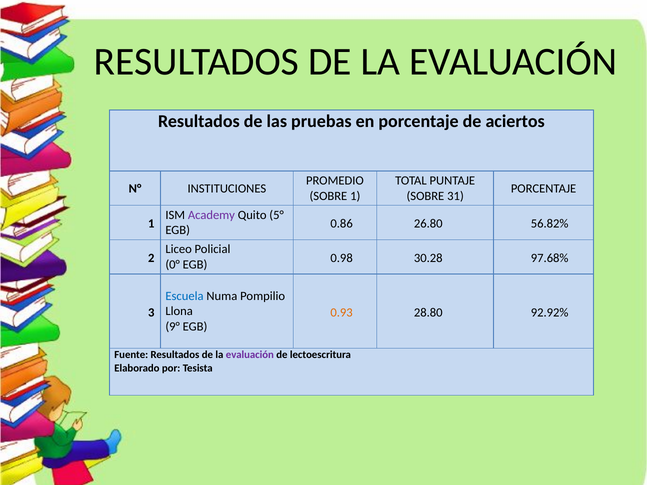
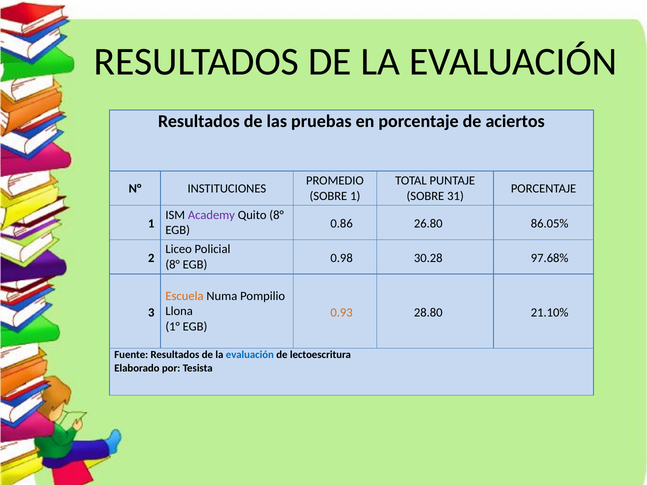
Quito 5°: 5° -> 8°
56.82%: 56.82% -> 86.05%
0° at (173, 265): 0° -> 8°
Escuela colour: blue -> orange
92.92%: 92.92% -> 21.10%
9°: 9° -> 1°
evaluación at (250, 355) colour: purple -> blue
